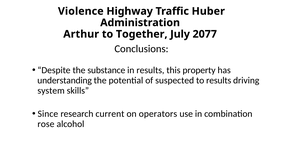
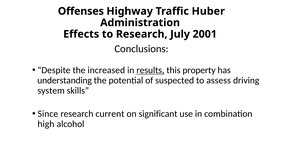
Violence: Violence -> Offenses
Arthur: Arthur -> Effects
to Together: Together -> Research
2077: 2077 -> 2001
substance: substance -> increased
results at (150, 70) underline: none -> present
to results: results -> assess
operators: operators -> significant
rose: rose -> high
